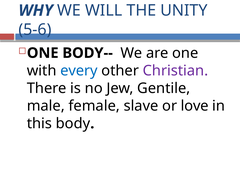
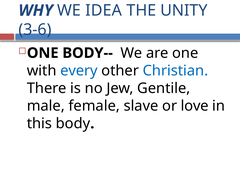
WILL: WILL -> IDEA
5-6: 5-6 -> 3-6
Christian colour: purple -> blue
